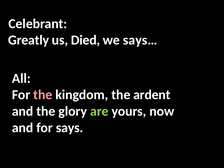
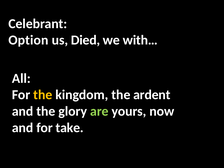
Greatly: Greatly -> Option
says…: says… -> with…
the at (43, 95) colour: pink -> yellow
says: says -> take
